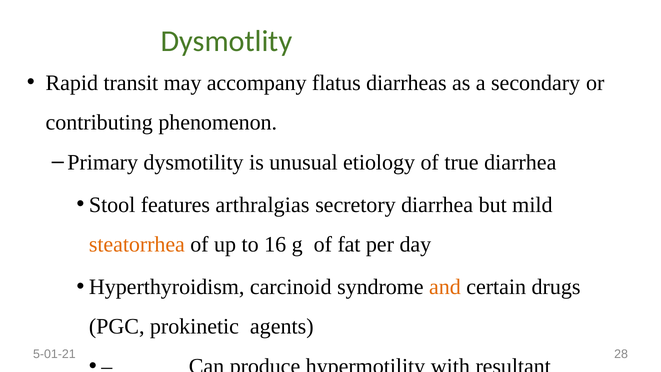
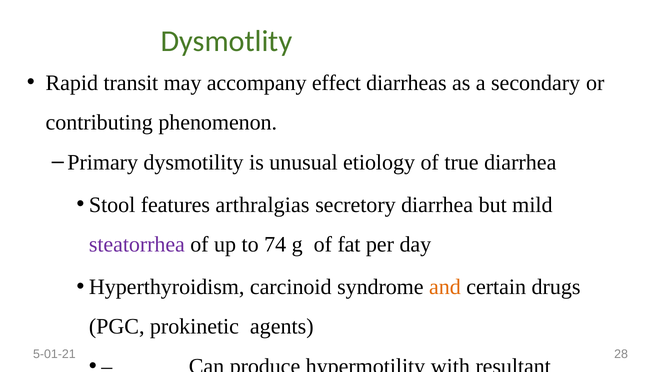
flatus: flatus -> effect
steatorrhea colour: orange -> purple
16: 16 -> 74
